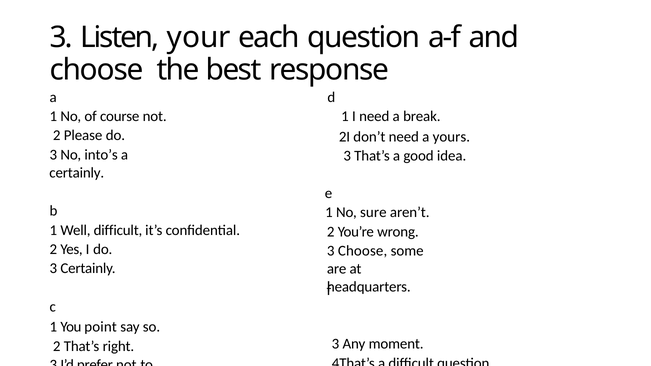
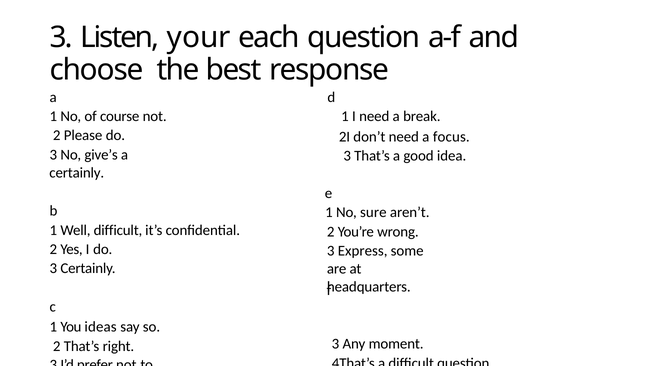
yours: yours -> focus
into’s: into’s -> give’s
3 Choose: Choose -> Express
point: point -> ideas
